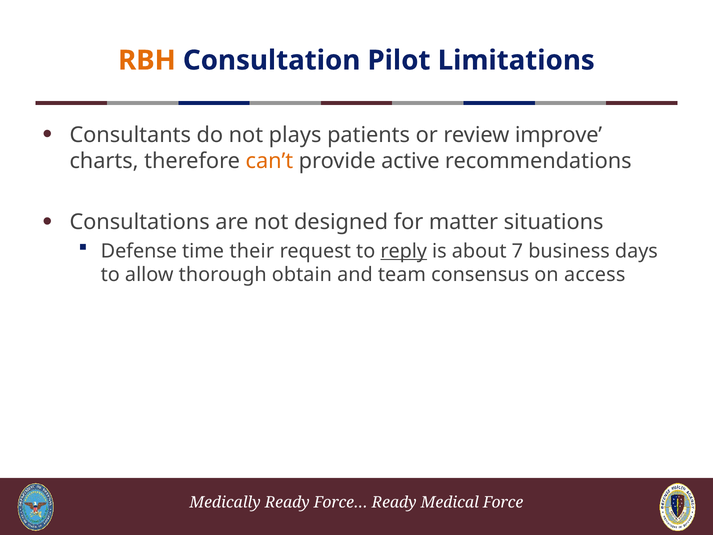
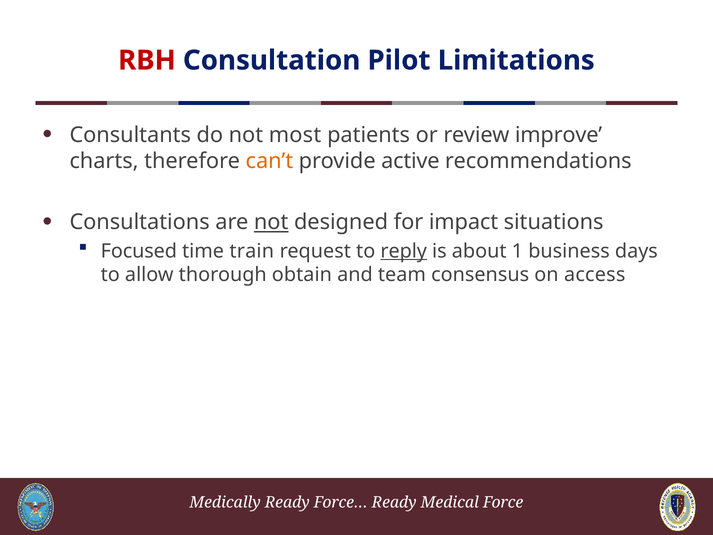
RBH colour: orange -> red
plays: plays -> most
not at (271, 222) underline: none -> present
matter: matter -> impact
Defense: Defense -> Focused
their: their -> train
7: 7 -> 1
